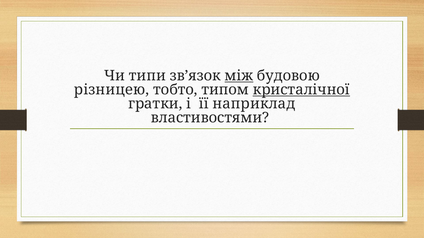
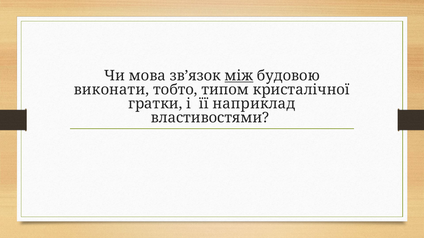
типи: типи -> мова
різницею: різницею -> виконати
кристалічної underline: present -> none
